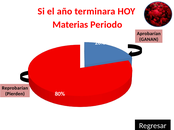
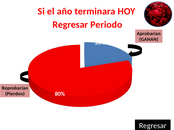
Materias at (70, 25): Materias -> Regresar
